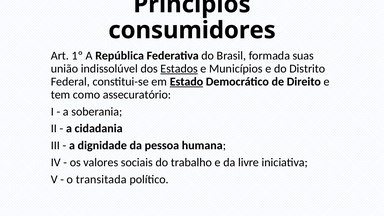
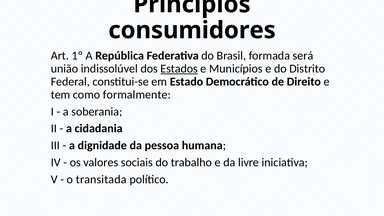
suas: suas -> será
Estado underline: present -> none
assecuratório: assecuratório -> formalmente
